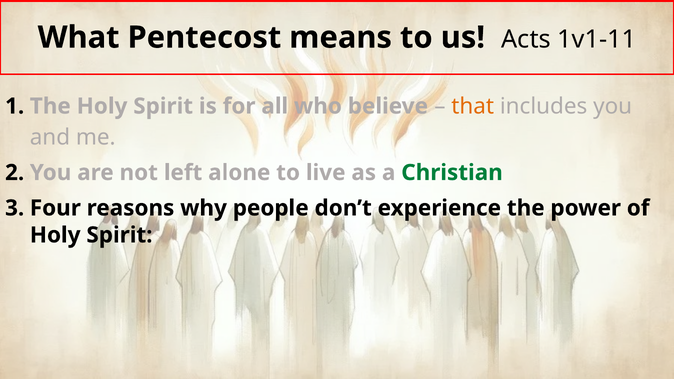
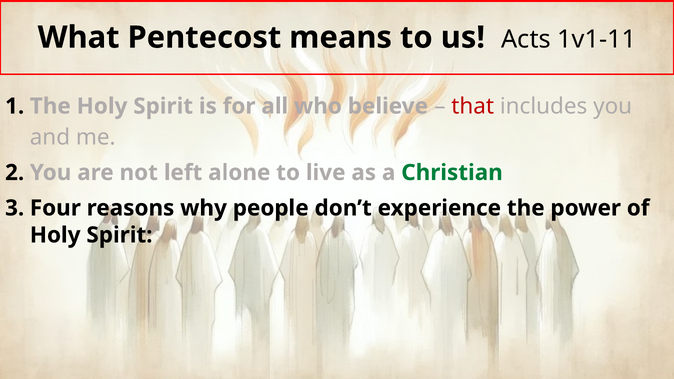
that colour: orange -> red
